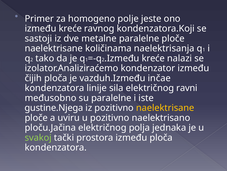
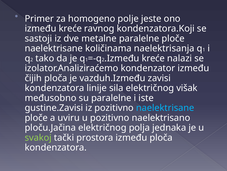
inčae: inčae -> zavisi
ravni: ravni -> višak
gustine.Njega: gustine.Njega -> gustine.Zavisi
naelektrisane at (165, 107) colour: yellow -> light blue
